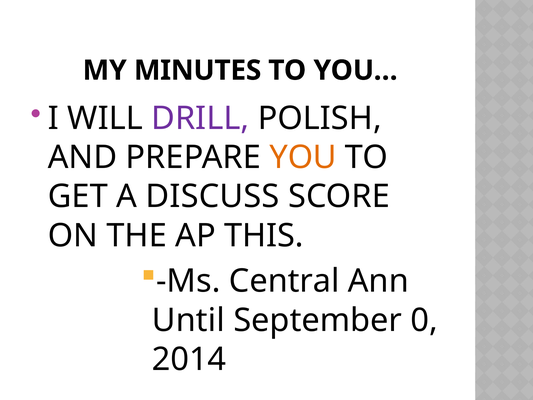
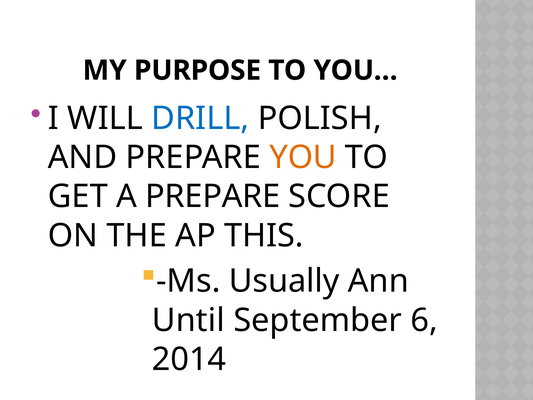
MINUTES: MINUTES -> PURPOSE
DRILL colour: purple -> blue
A DISCUSS: DISCUSS -> PREPARE
Central: Central -> Usually
0: 0 -> 6
